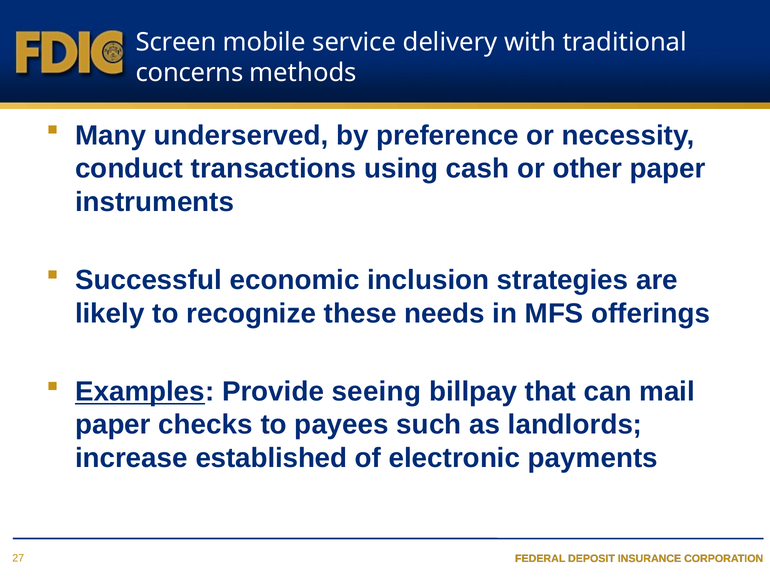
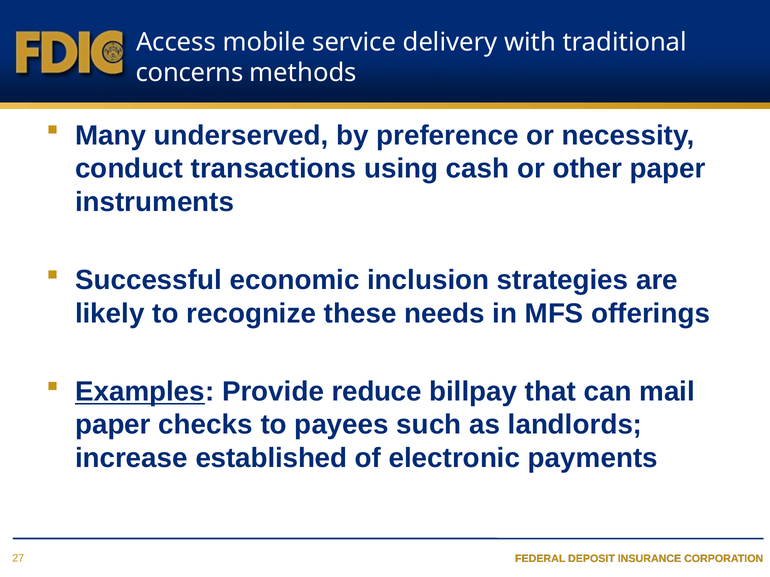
Screen: Screen -> Access
seeing: seeing -> reduce
